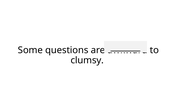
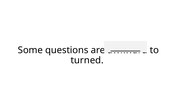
clumsy: clumsy -> turned
